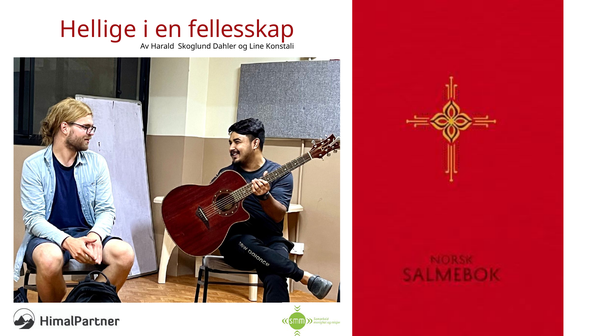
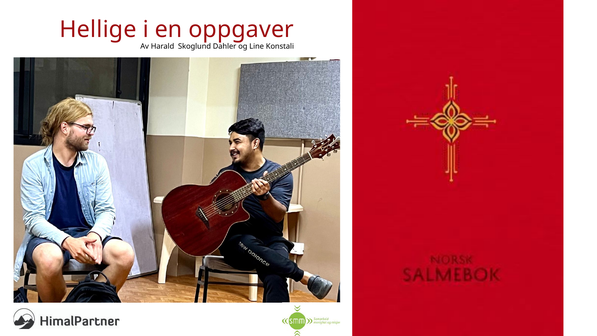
fellesskap: fellesskap -> oppgaver
